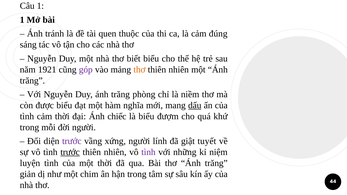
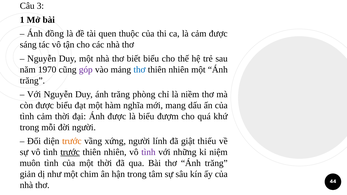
Câu 1: 1 -> 3
tránh: tránh -> đồng
cảm đúng: đúng -> được
1921: 1921 -> 1970
thơ at (139, 70) colour: orange -> blue
dấu underline: present -> none
Ánh chiếc: chiếc -> được
trước at (72, 141) colour: purple -> orange
tuyết: tuyết -> thiếu
luyện: luyện -> muôn
